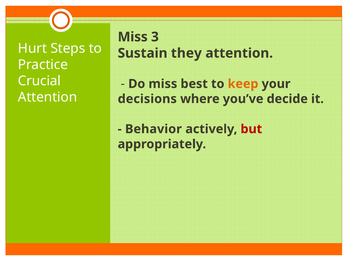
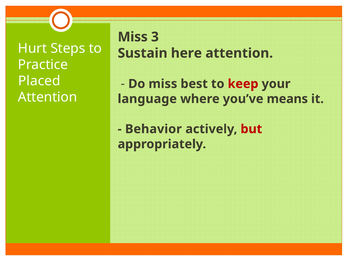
they: they -> here
Crucial: Crucial -> Placed
keep colour: orange -> red
decisions: decisions -> language
decide: decide -> means
